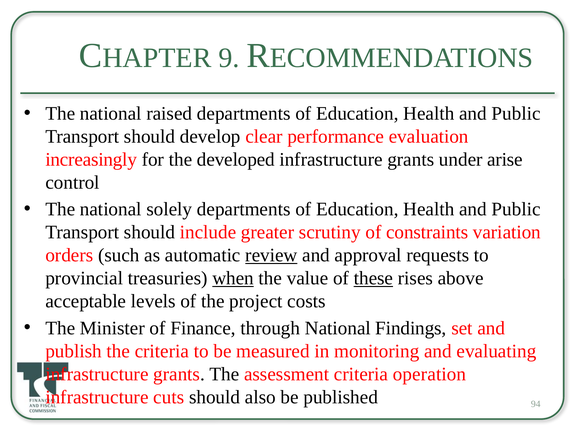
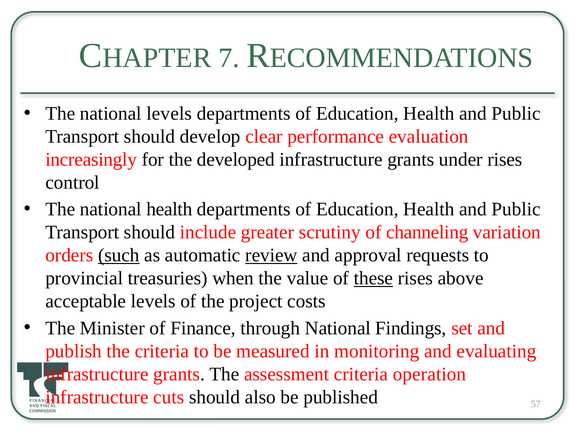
9: 9 -> 7
national raised: raised -> levels
under arise: arise -> rises
national solely: solely -> health
constraints: constraints -> channeling
such underline: none -> present
when underline: present -> none
94: 94 -> 57
